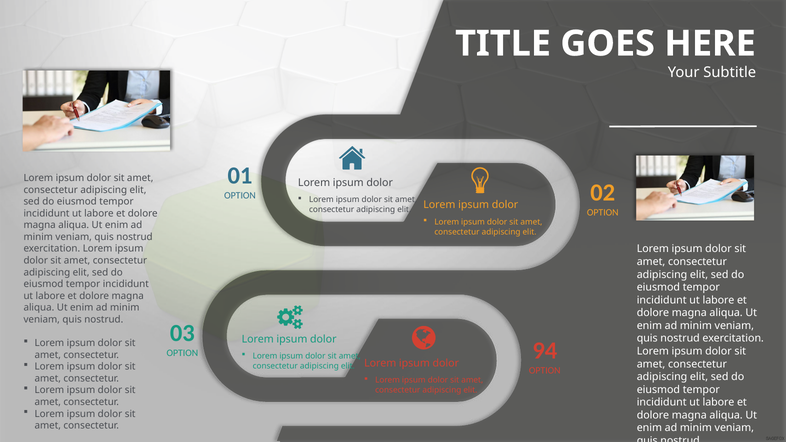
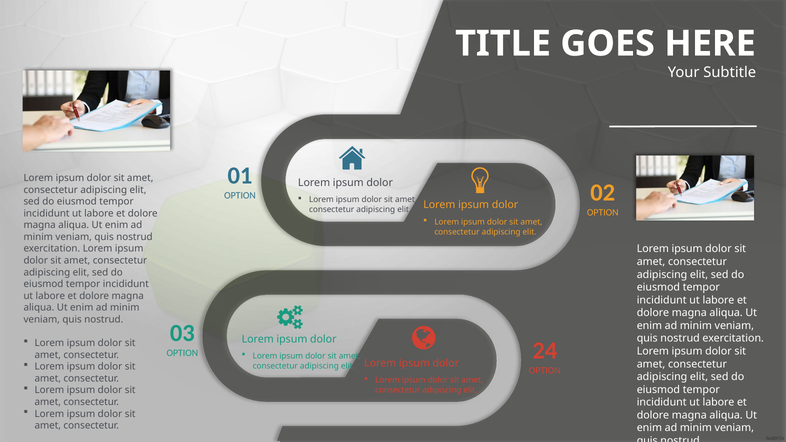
94: 94 -> 24
